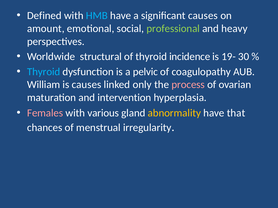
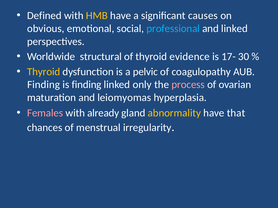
HMB colour: light blue -> yellow
amount: amount -> obvious
professional colour: light green -> light blue
and heavy: heavy -> linked
incidence: incidence -> evidence
19-: 19- -> 17-
Thyroid at (44, 72) colour: light blue -> yellow
William at (44, 85): William -> Finding
is causes: causes -> finding
intervention: intervention -> leiomyomas
various: various -> already
